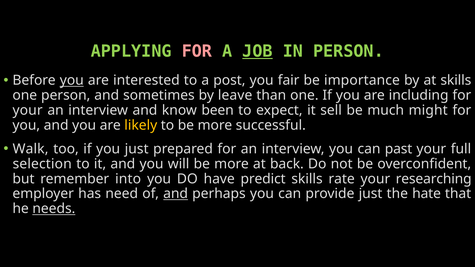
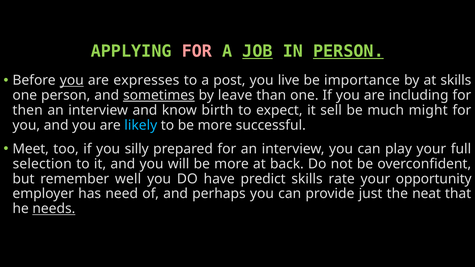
PERSON at (348, 51) underline: none -> present
interested: interested -> expresses
fair: fair -> live
sometimes underline: none -> present
your at (28, 110): your -> then
been: been -> birth
likely colour: yellow -> light blue
Walk: Walk -> Meet
you just: just -> silly
past: past -> play
into: into -> well
researching: researching -> opportunity
and at (176, 194) underline: present -> none
hate: hate -> neat
